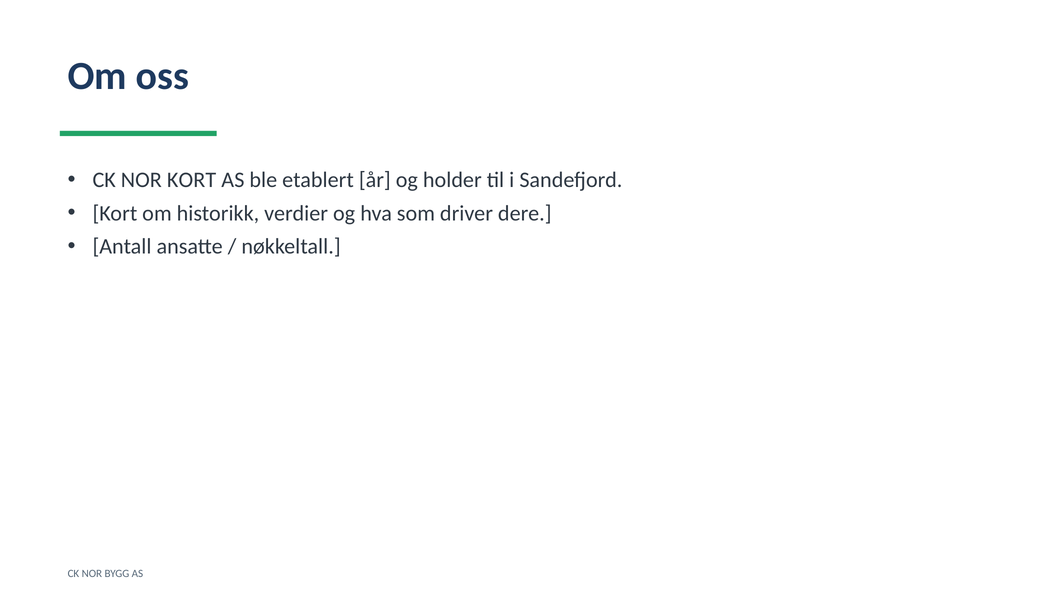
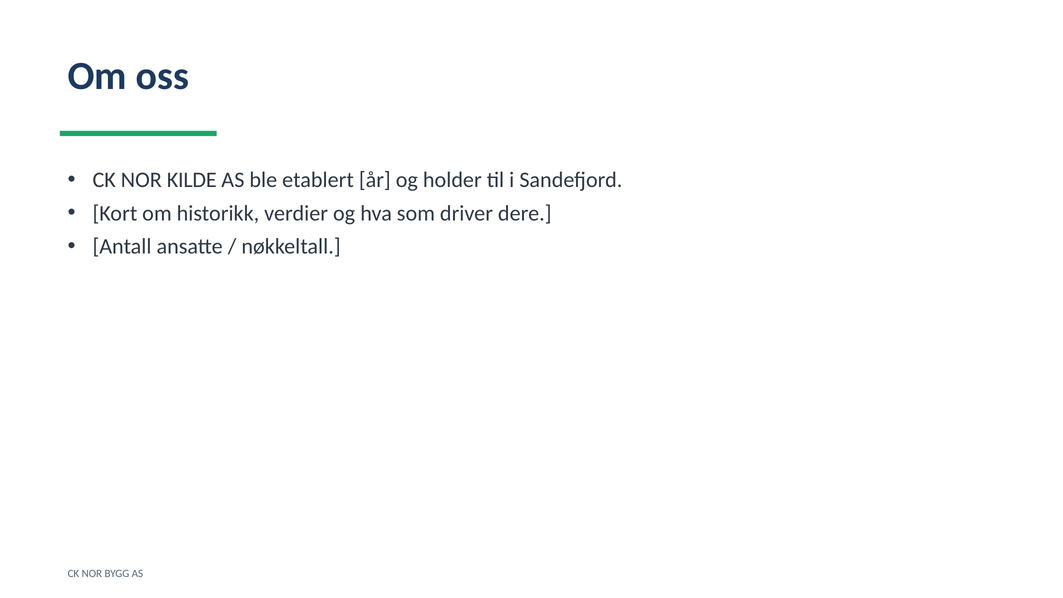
NOR KORT: KORT -> KILDE
